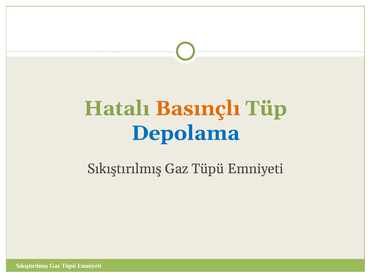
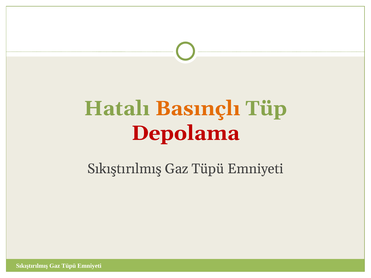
Depolama colour: blue -> red
